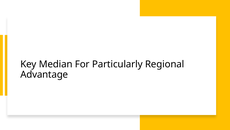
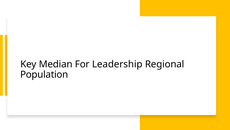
Particularly: Particularly -> Leadership
Advantage: Advantage -> Population
